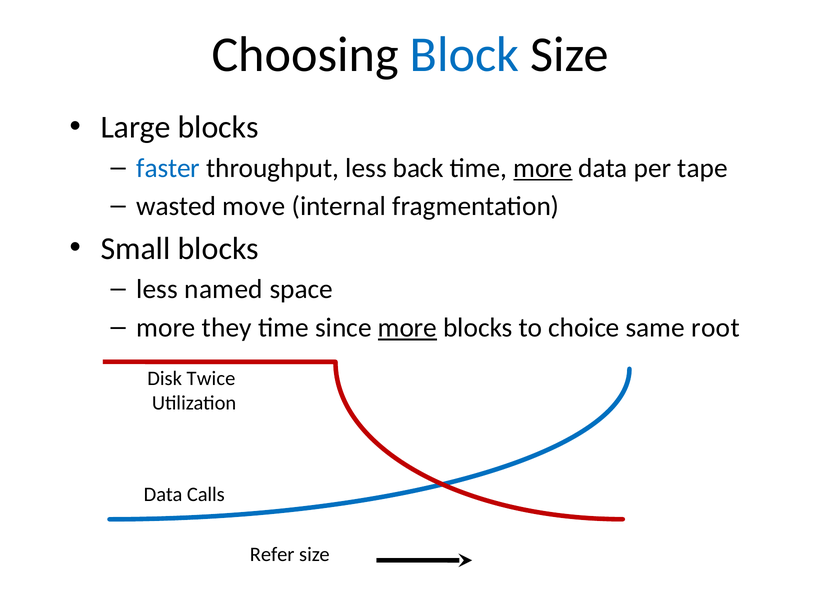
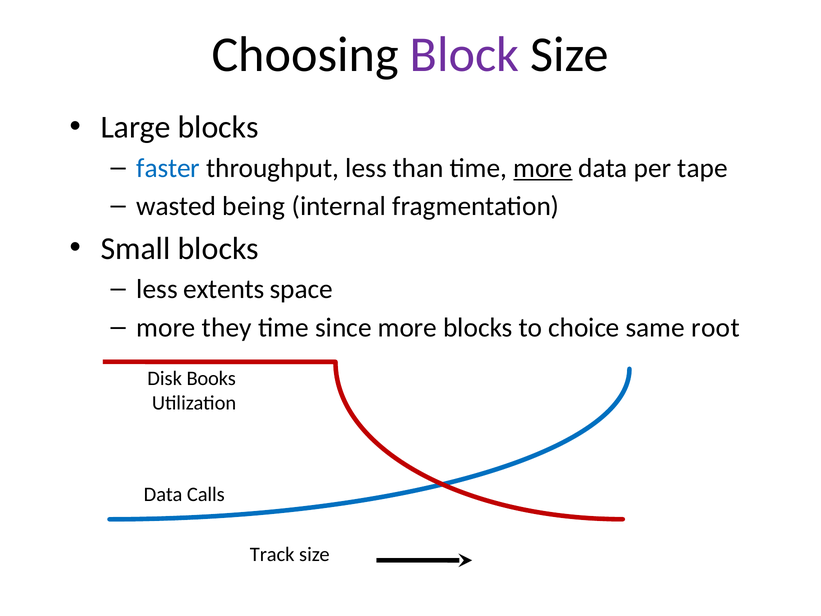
Block colour: blue -> purple
back: back -> than
move: move -> being
named: named -> extents
more at (407, 328) underline: present -> none
Twice: Twice -> Books
Refer: Refer -> Track
